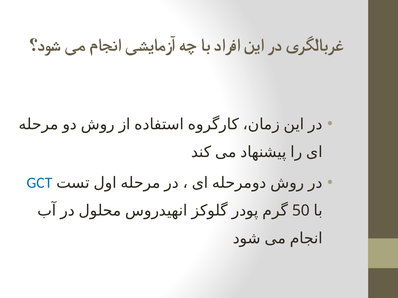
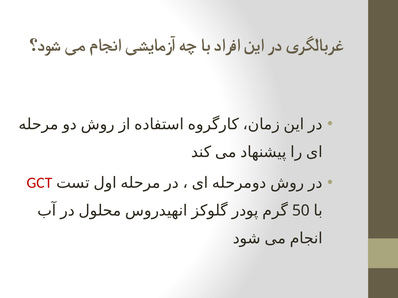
GCT colour: blue -> red
